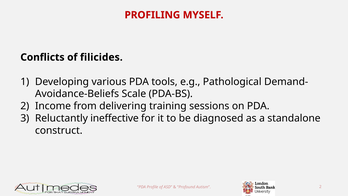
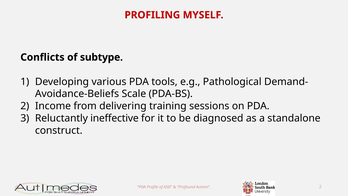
filicides: filicides -> subtype
